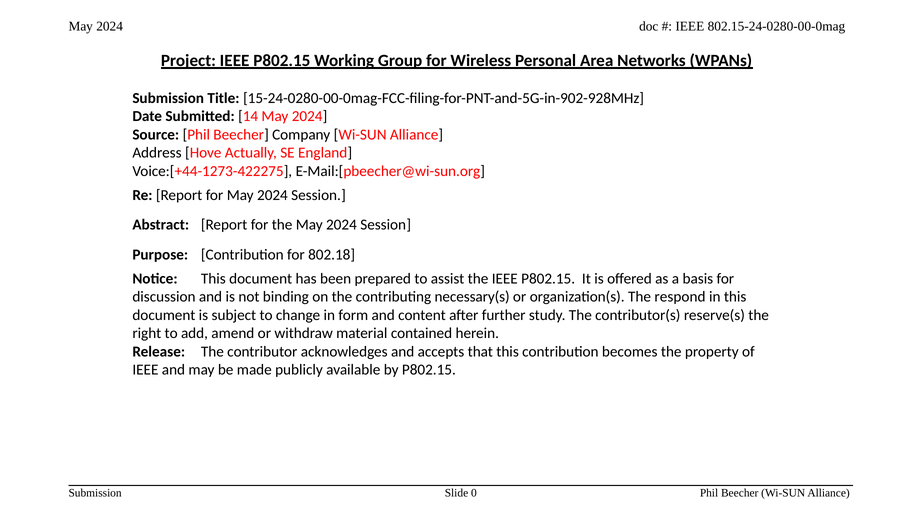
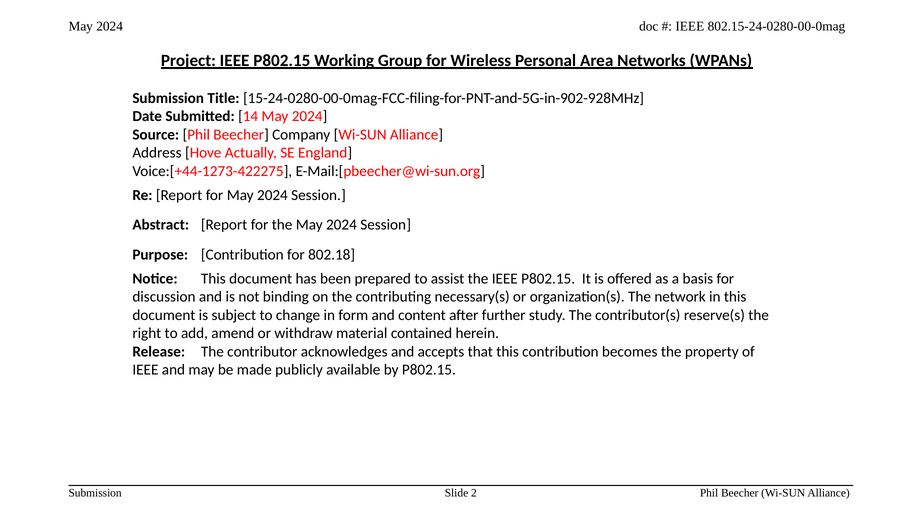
respond: respond -> network
0: 0 -> 2
